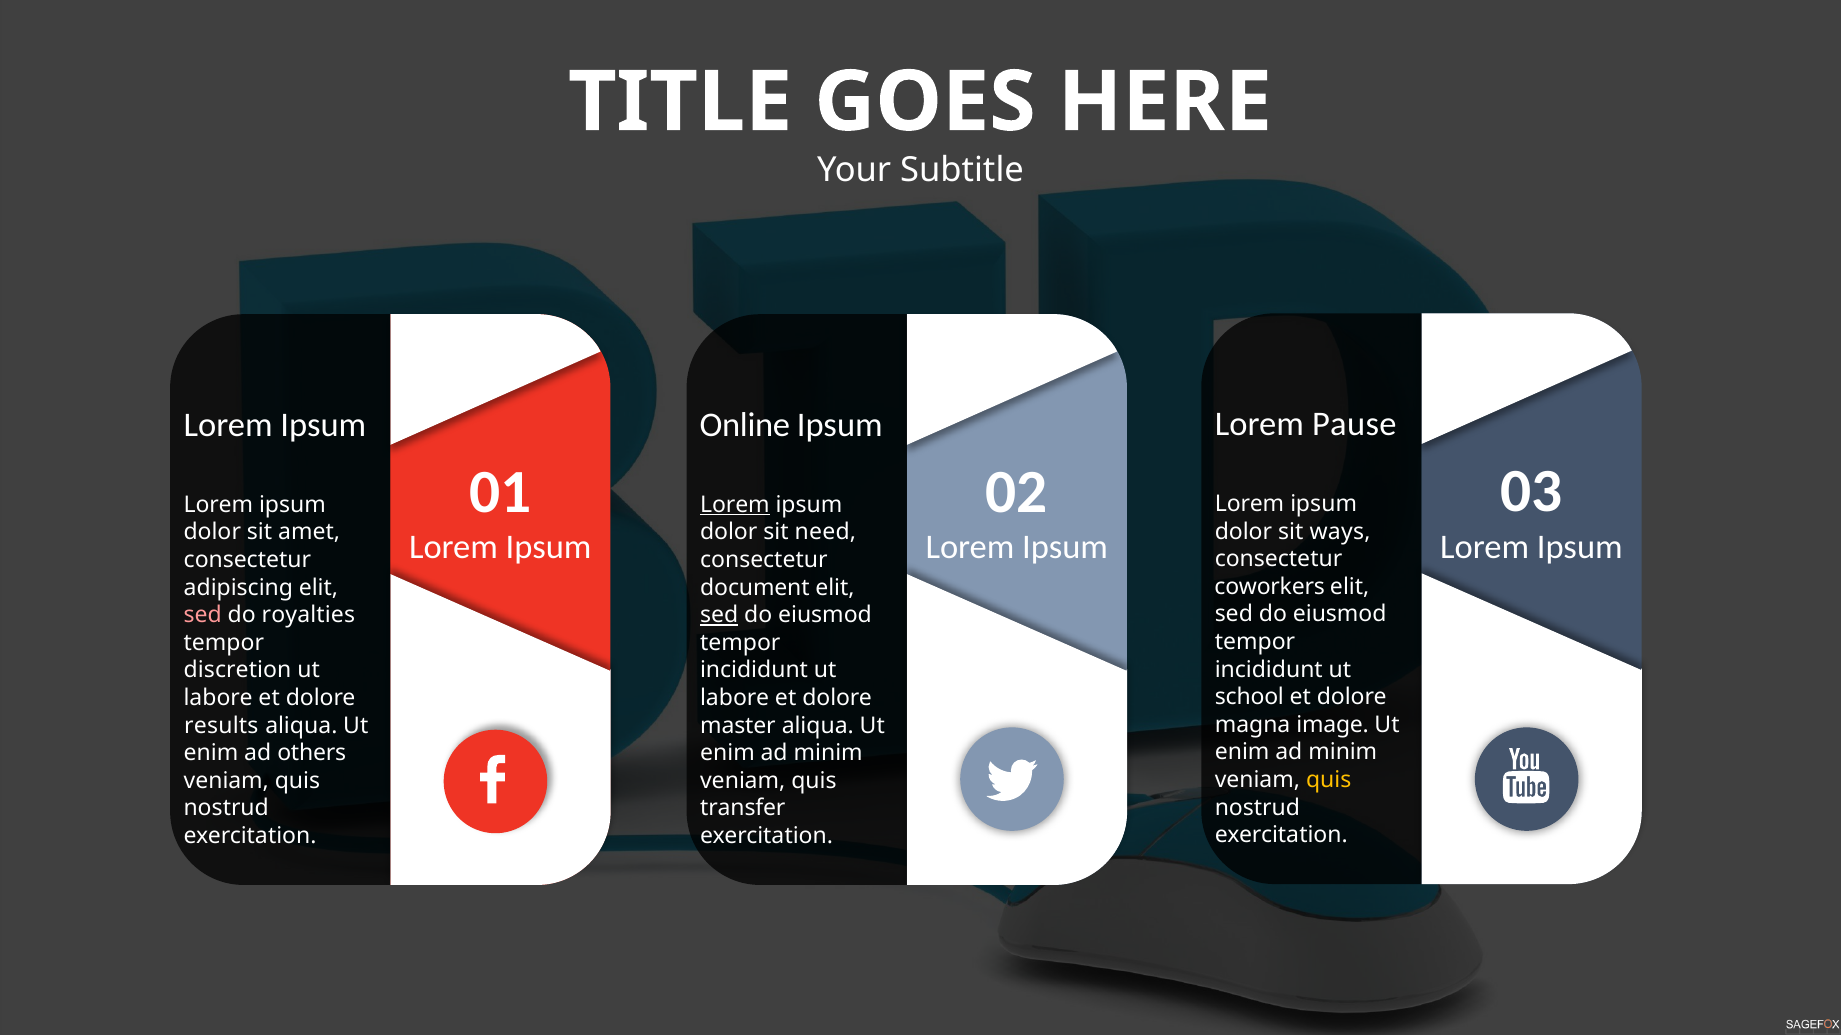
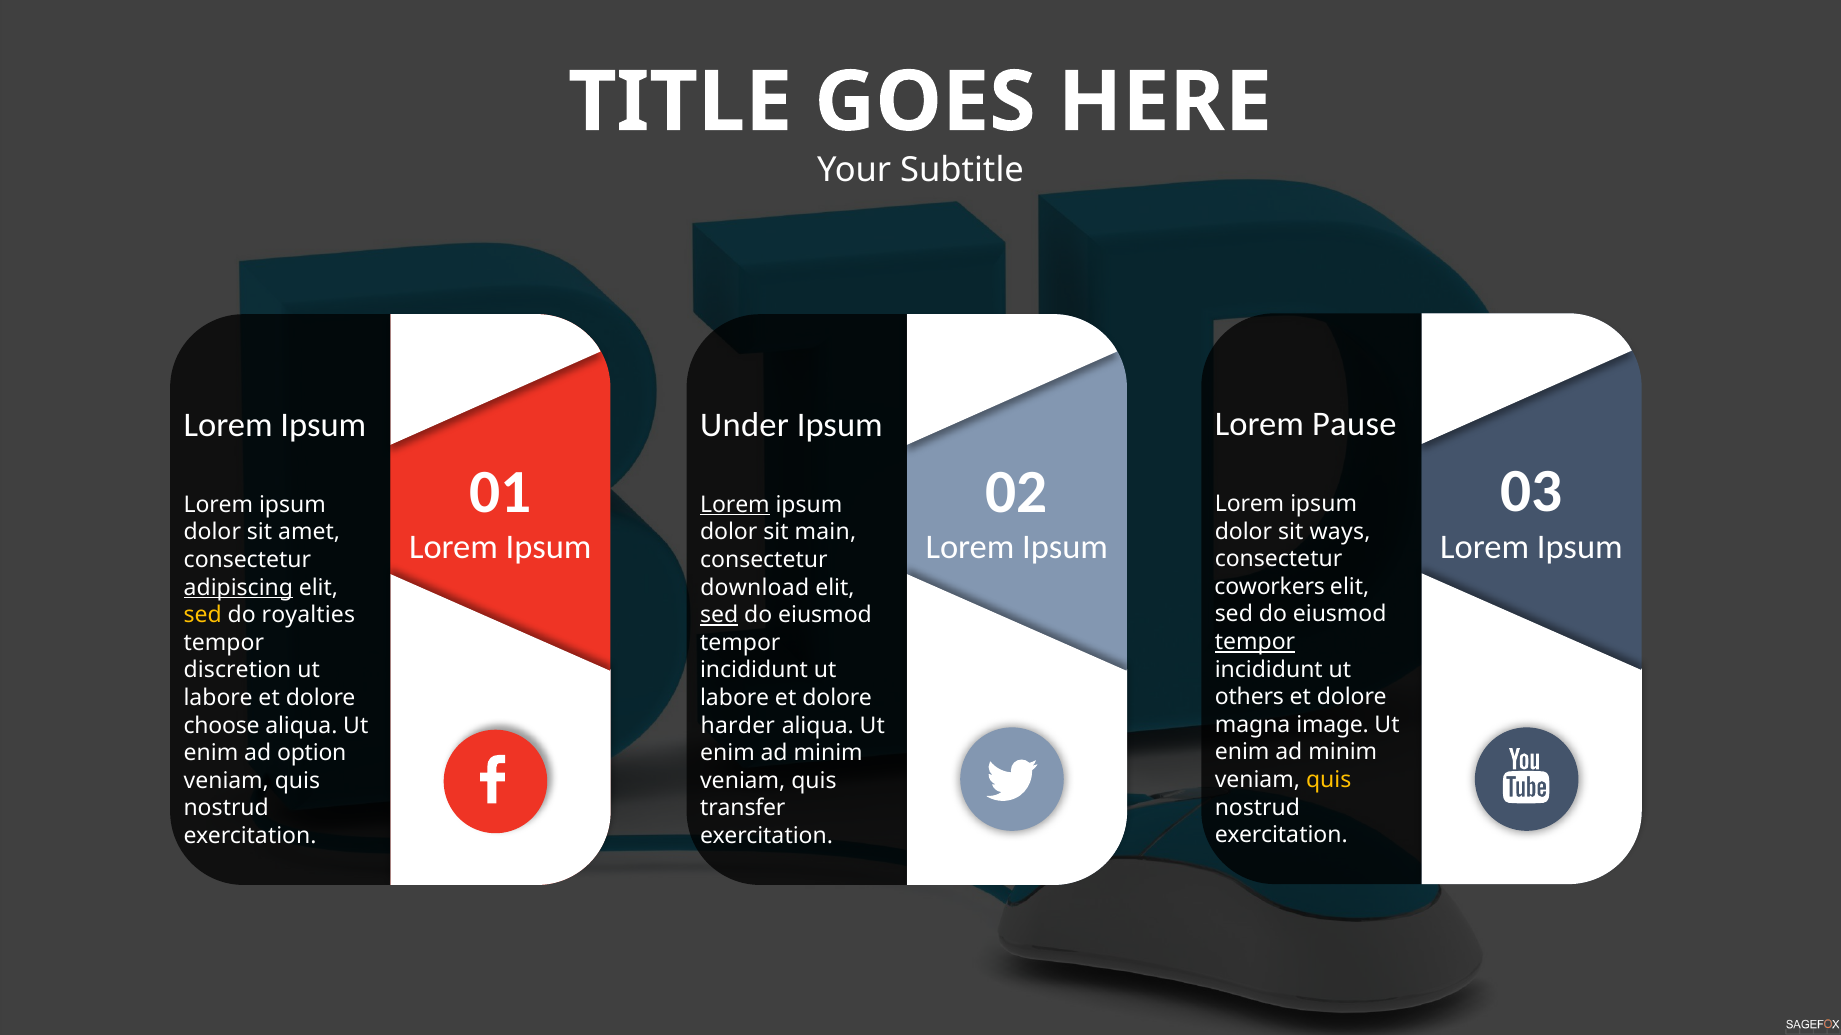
Online: Online -> Under
need: need -> main
adipiscing underline: none -> present
document: document -> download
sed at (203, 616) colour: pink -> yellow
tempor at (1255, 642) underline: none -> present
school: school -> others
results: results -> choose
master: master -> harder
others: others -> option
